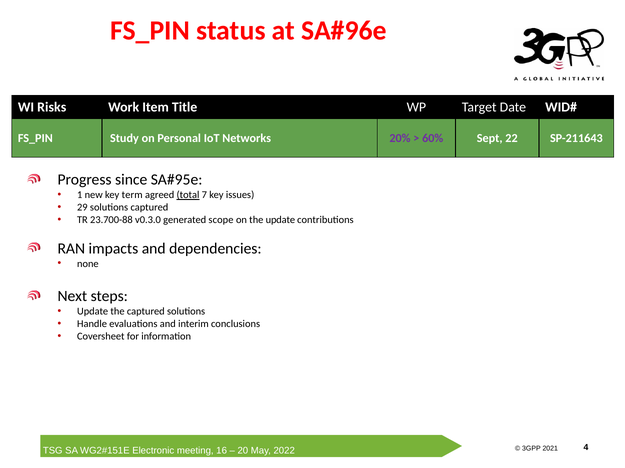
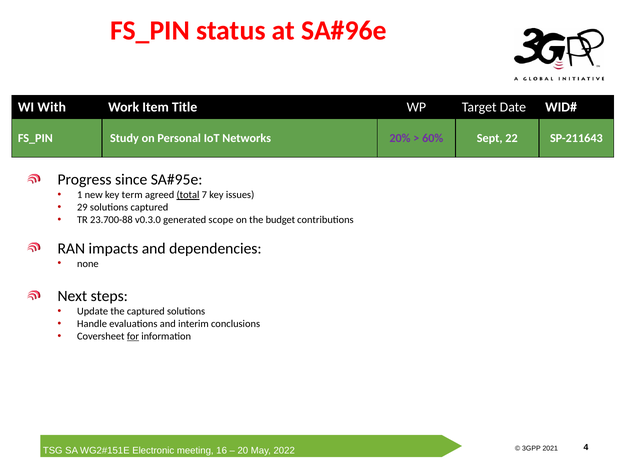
Risks: Risks -> With
the update: update -> budget
for underline: none -> present
